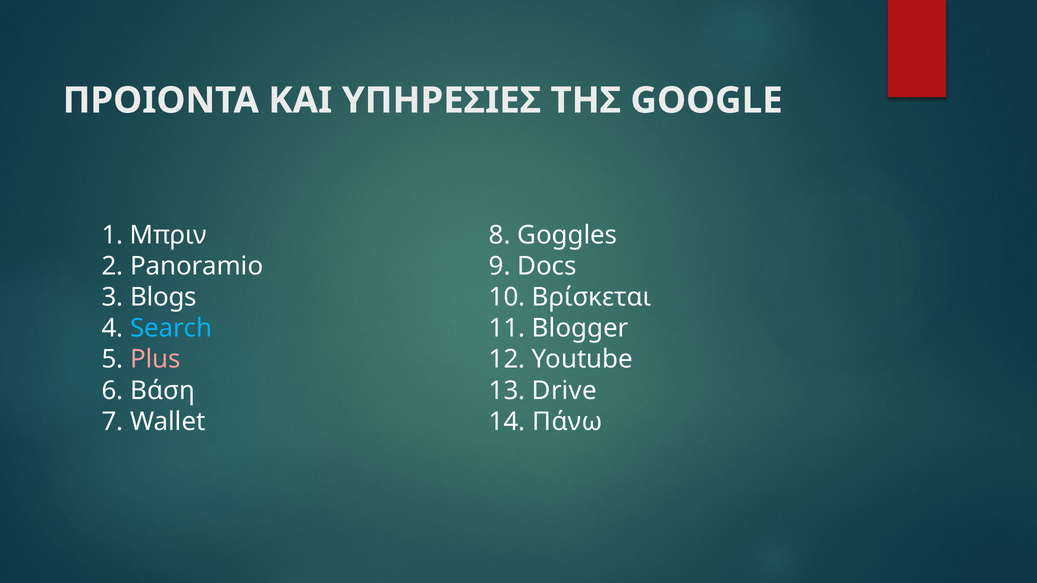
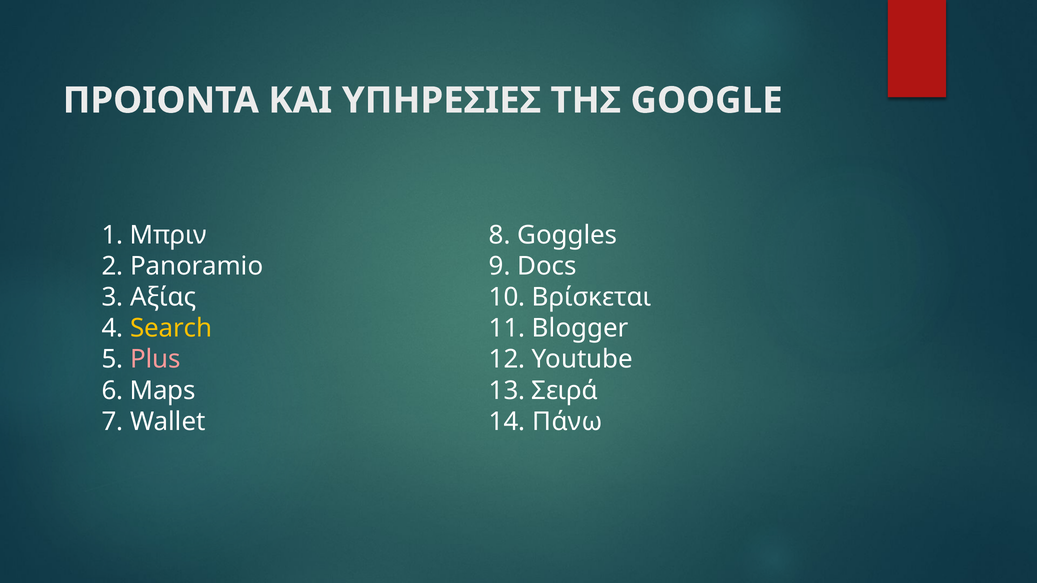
Blogs: Blogs -> Αξίας
Search colour: light blue -> yellow
Βάση: Βάση -> Maps
Drive: Drive -> Σειρά
